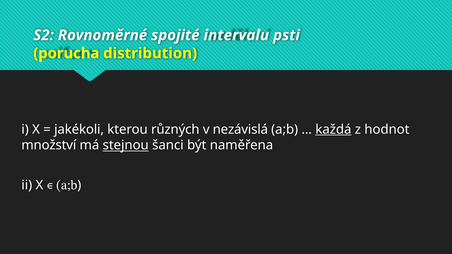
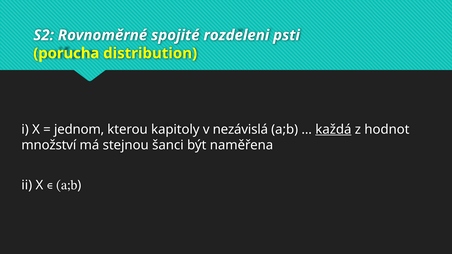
intervalu: intervalu -> rozdeleni
jakékoli: jakékoli -> jednom
různých: různých -> kapitoly
stejnou underline: present -> none
